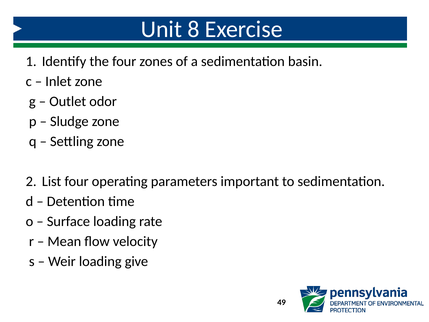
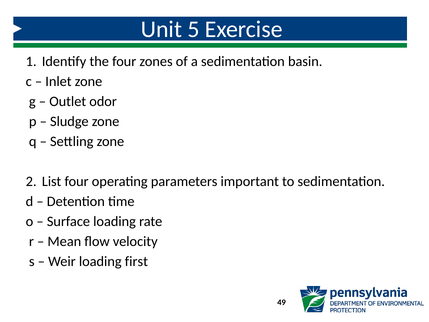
8: 8 -> 5
give: give -> first
